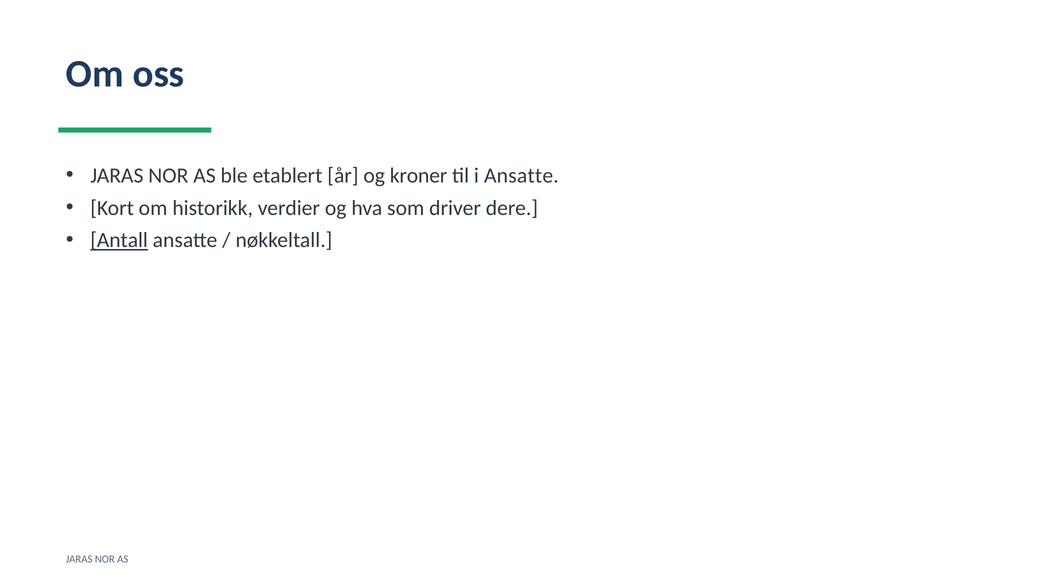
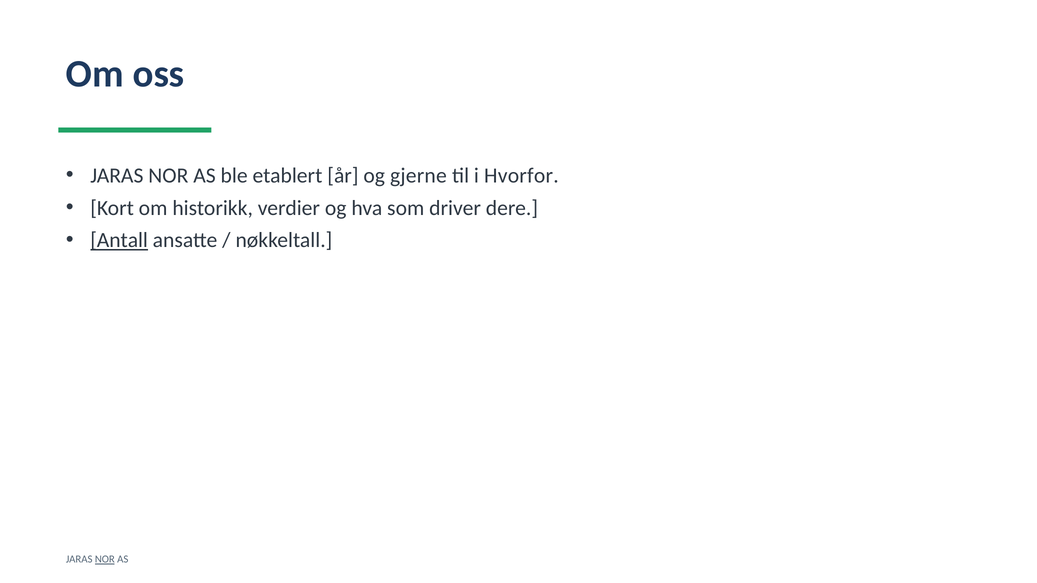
kroner: kroner -> gjerne
i Ansatte: Ansatte -> Hvorfor
NOR at (105, 560) underline: none -> present
